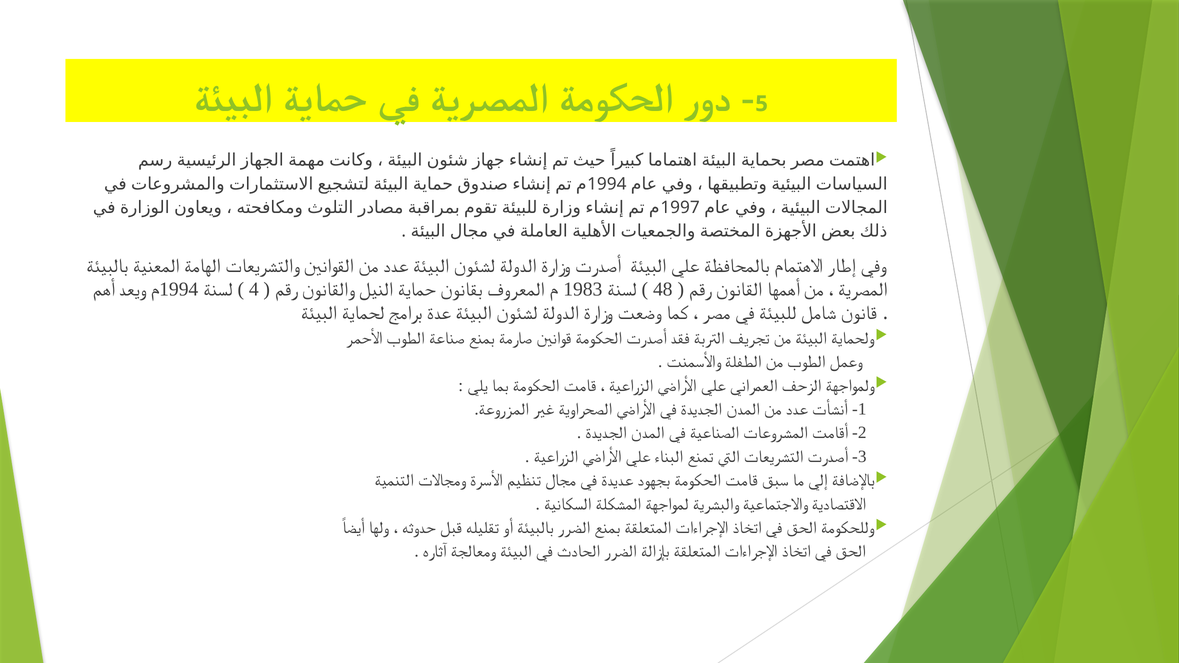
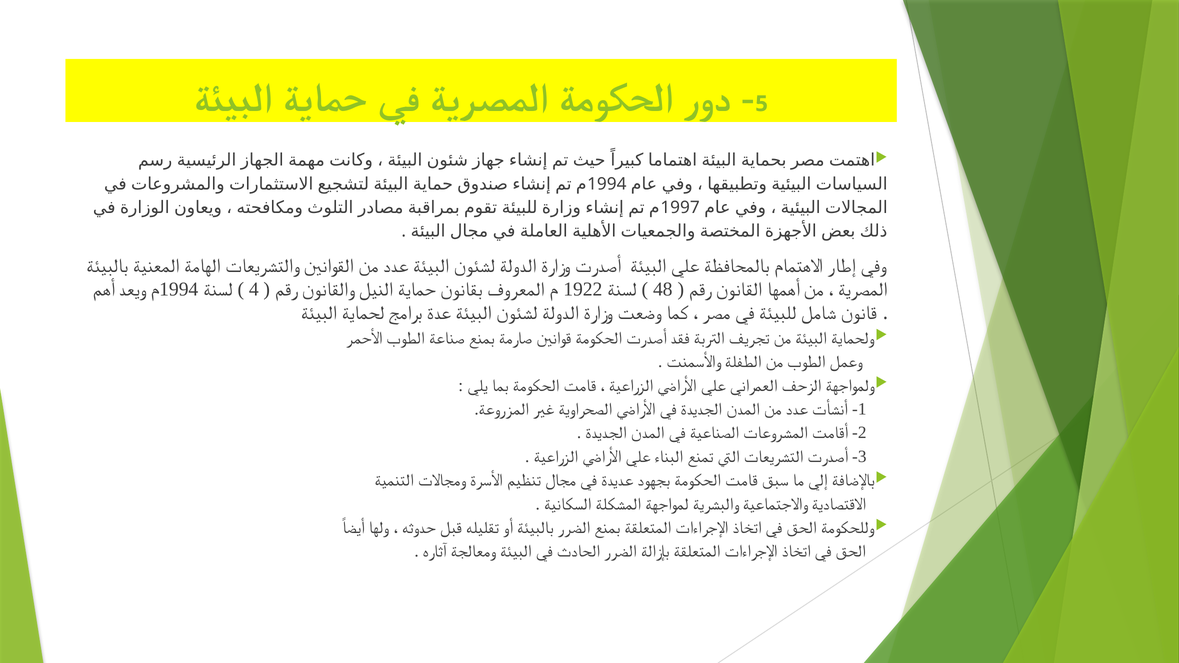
1983: 1983 -> 1922
